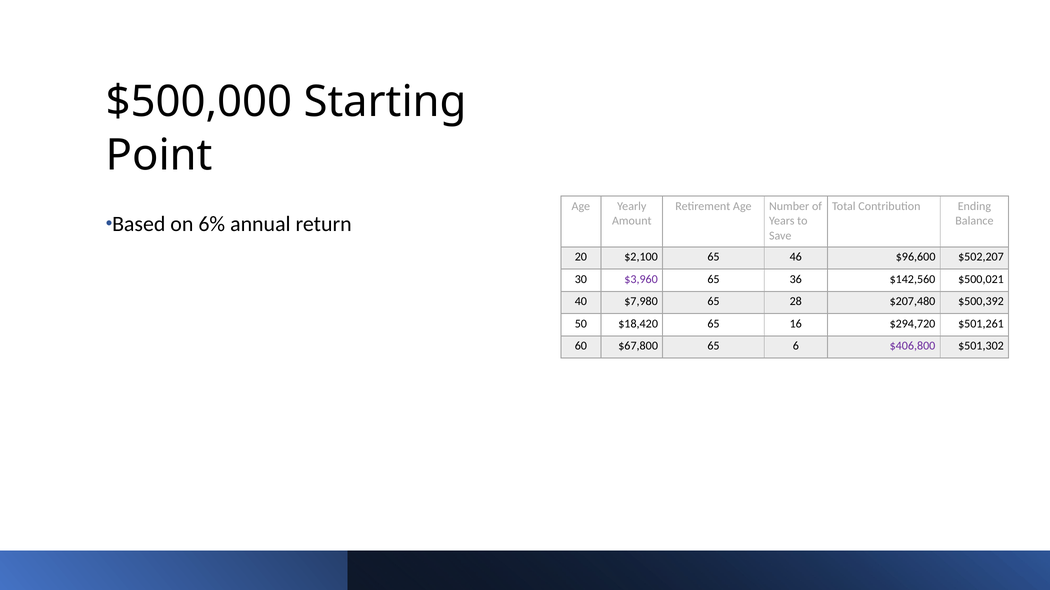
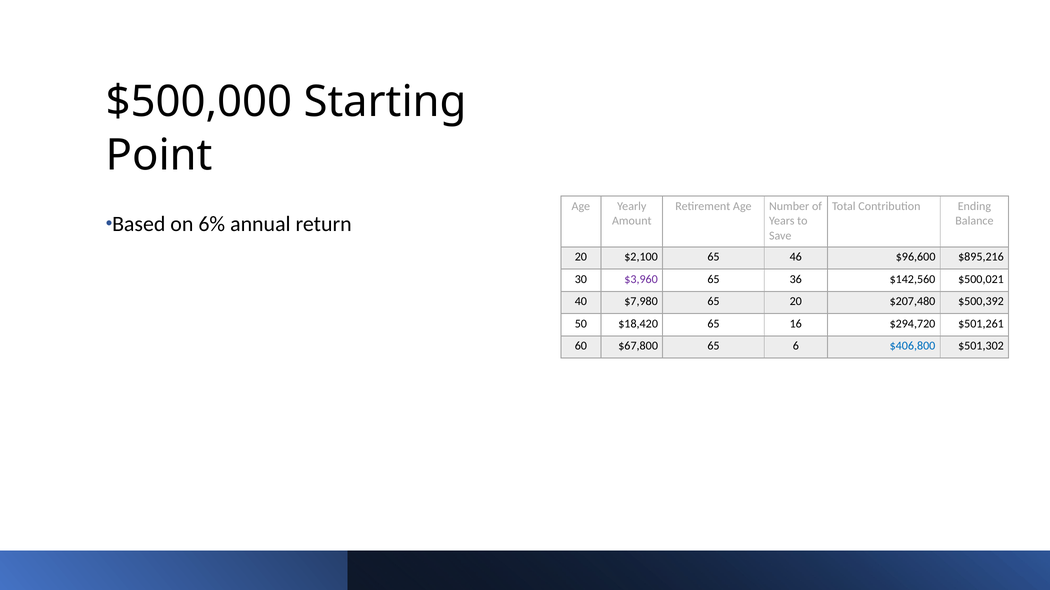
$502,207: $502,207 -> $895,216
65 28: 28 -> 20
$406,800 colour: purple -> blue
